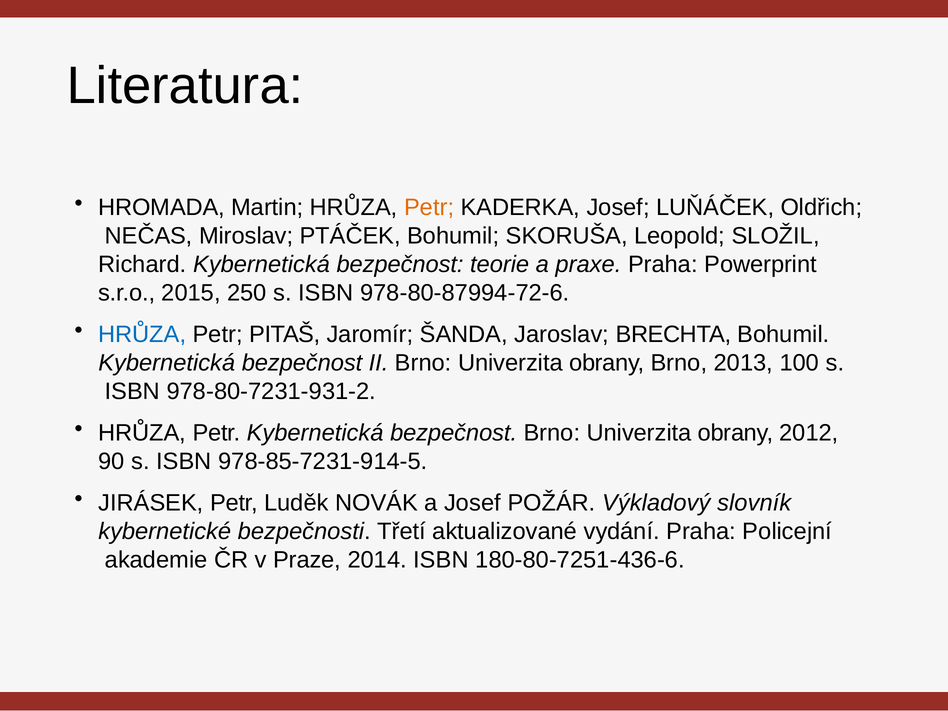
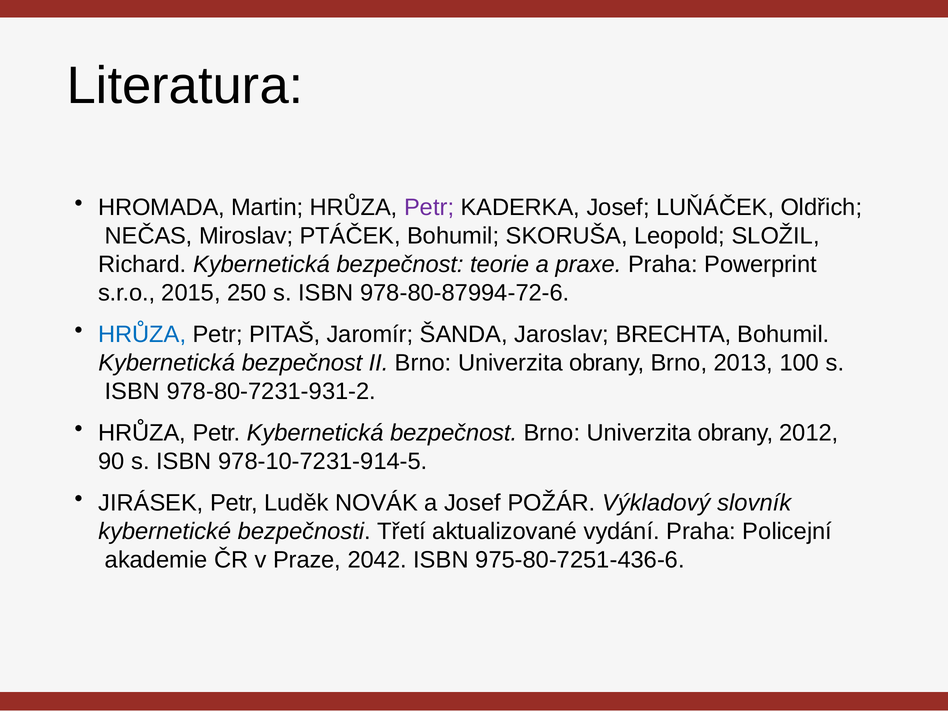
Petr at (429, 207) colour: orange -> purple
978-85-7231-914-5: 978-85-7231-914-5 -> 978-10-7231-914-5
2014: 2014 -> 2042
180-80-7251-436-6: 180-80-7251-436-6 -> 975-80-7251-436-6
